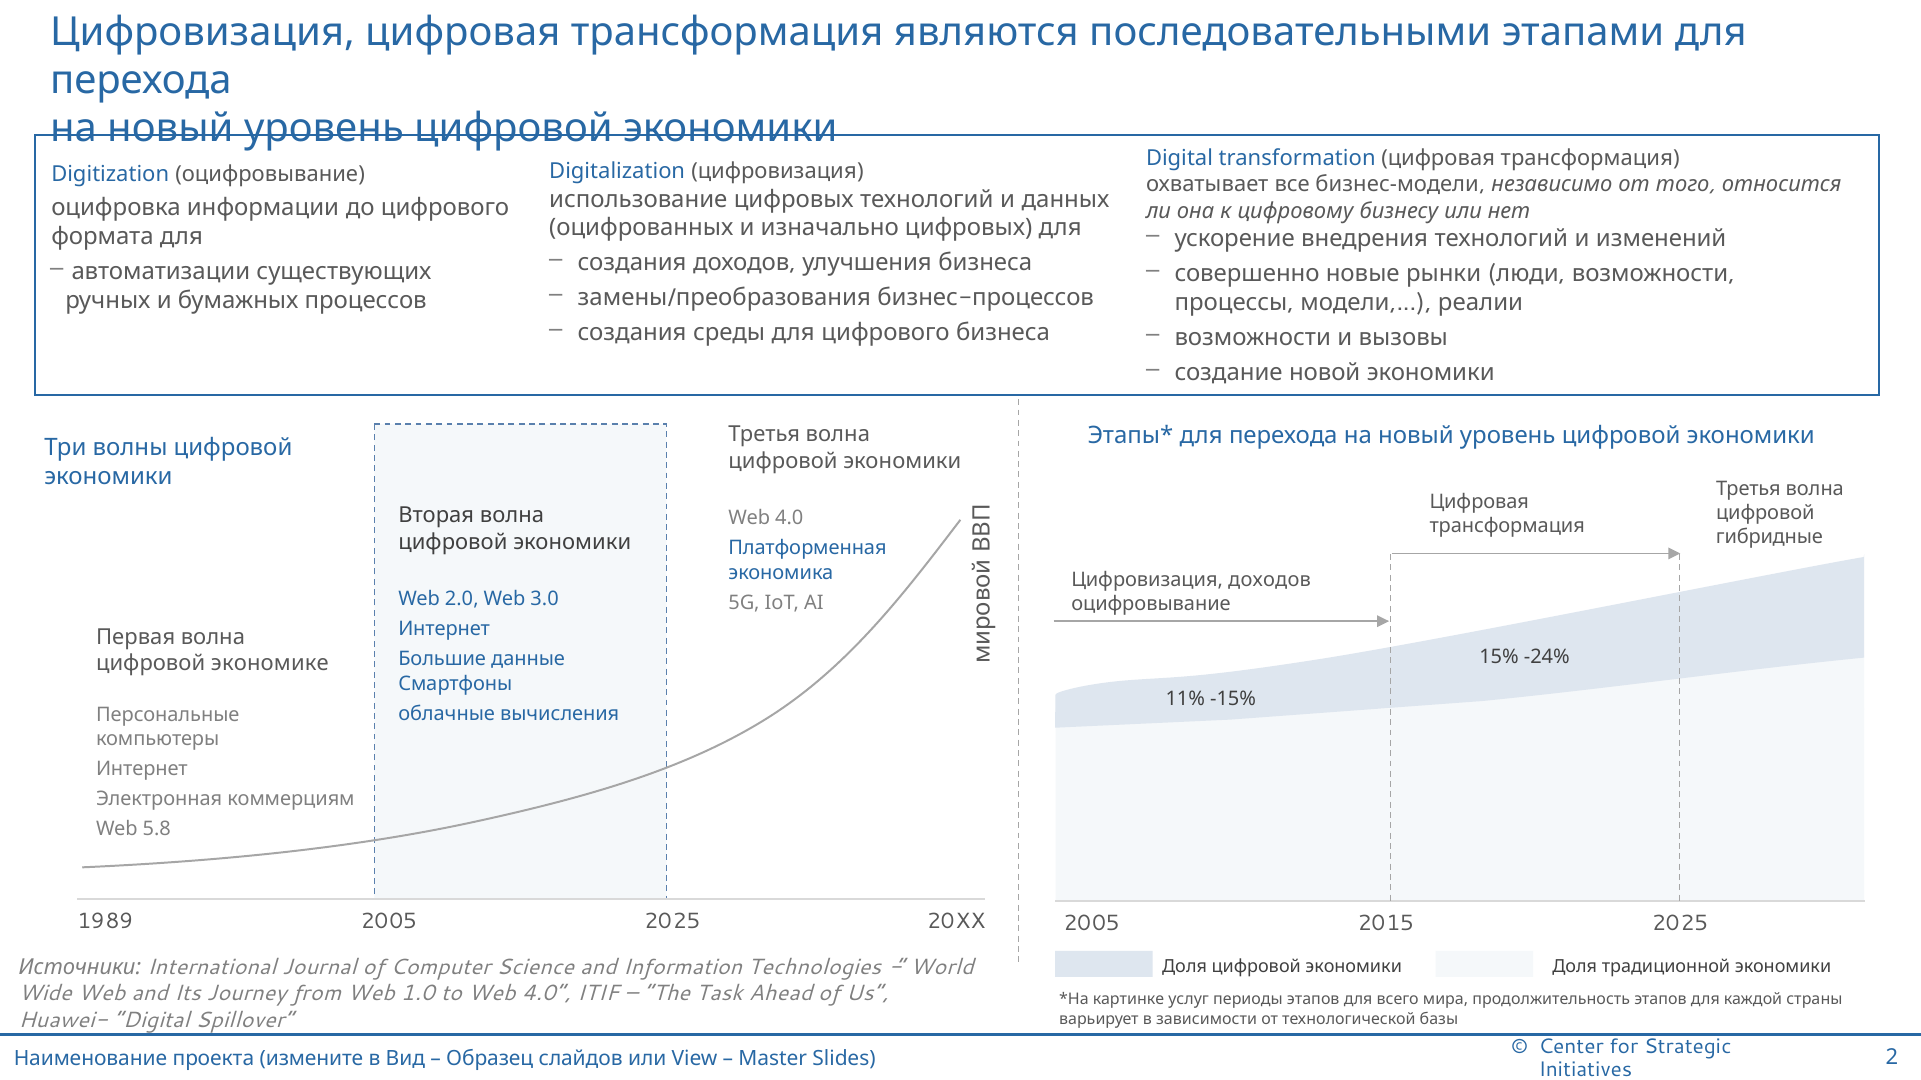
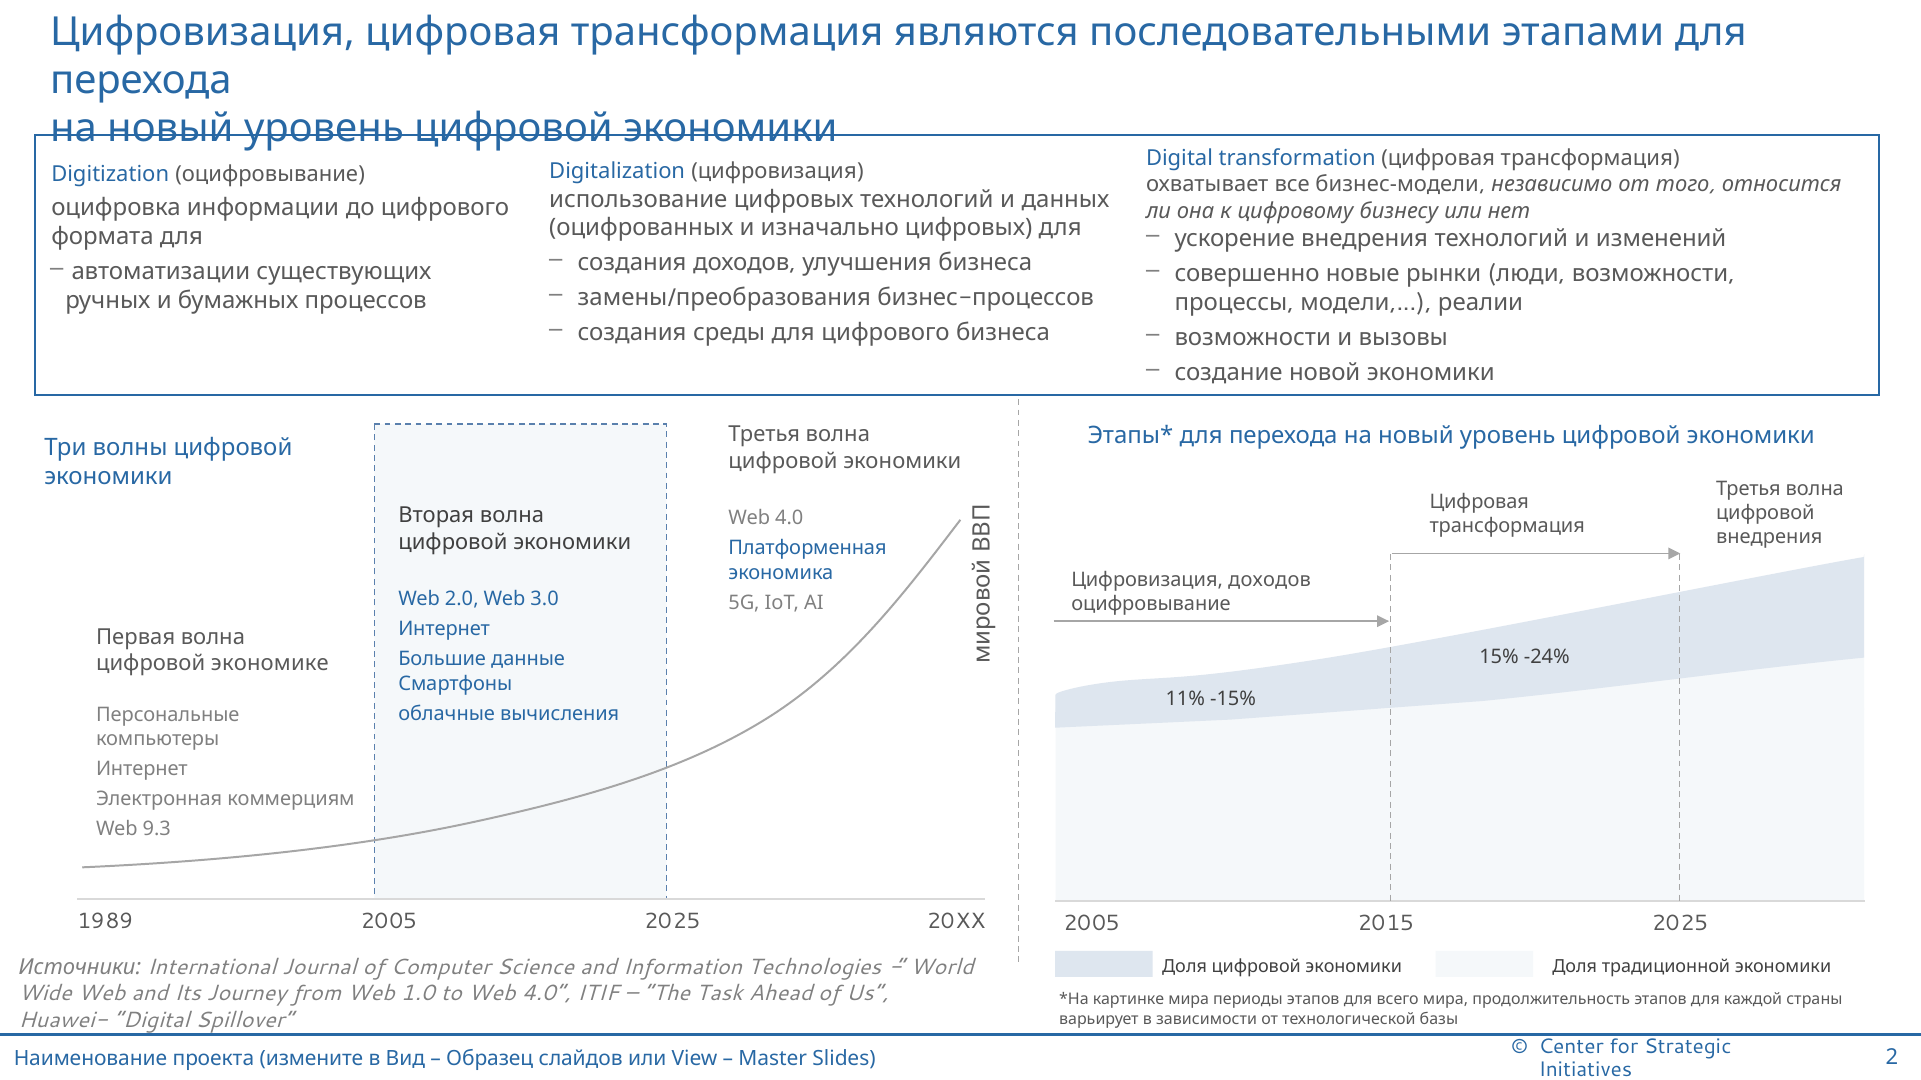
гибридные at (1769, 538): гибридные -> внедрения
5.8: 5.8 -> 9.3
картинке услуг: услуг -> мира
